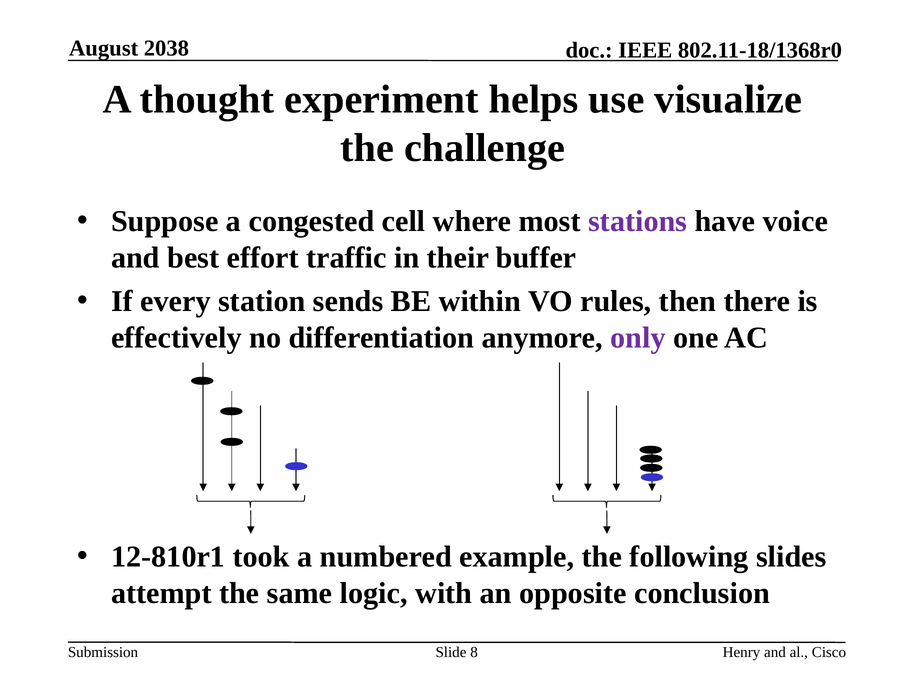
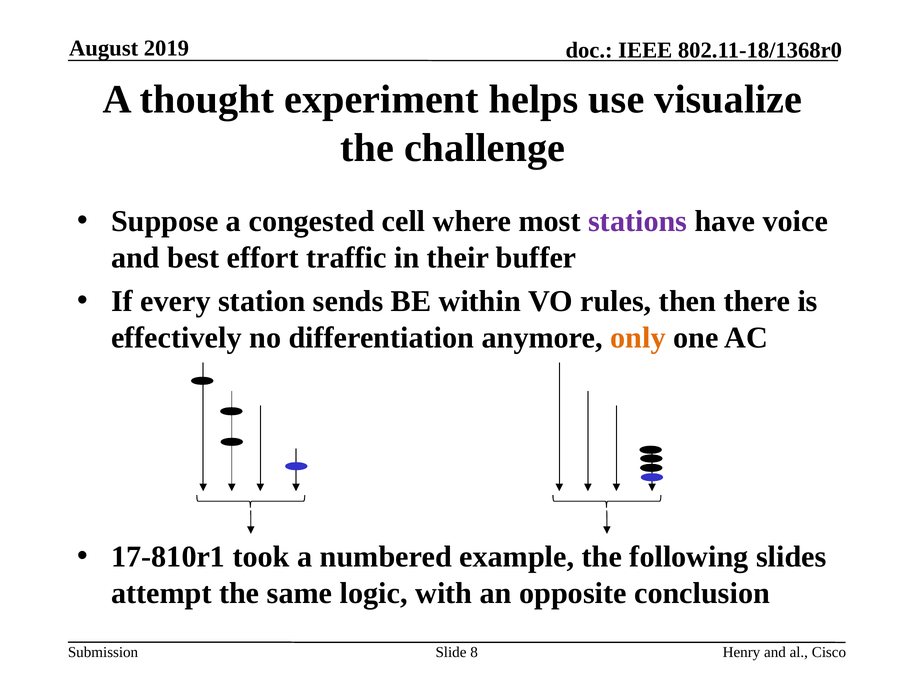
2038: 2038 -> 2019
only colour: purple -> orange
12-810r1: 12-810r1 -> 17-810r1
